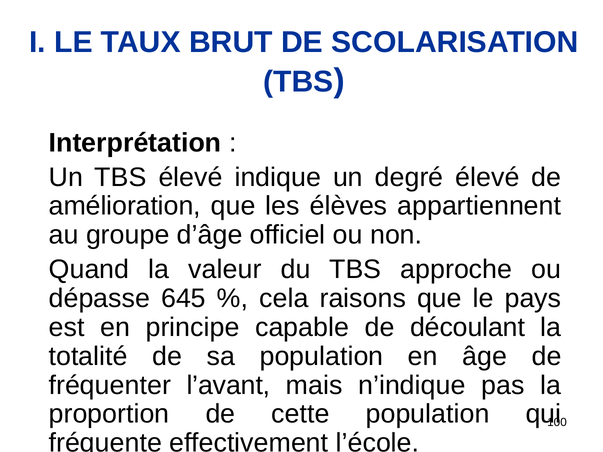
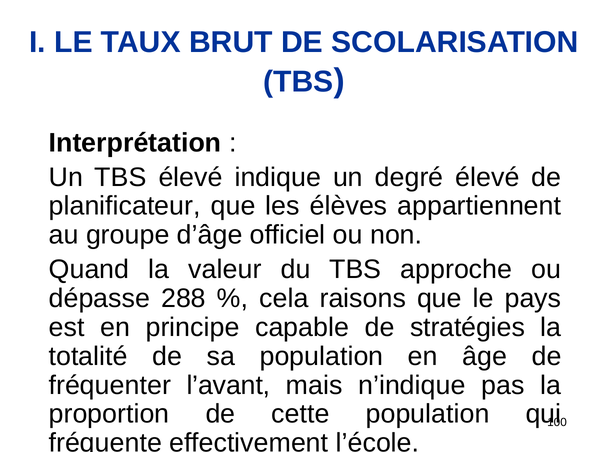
amélioration: amélioration -> planificateur
645: 645 -> 288
découlant: découlant -> stratégies
